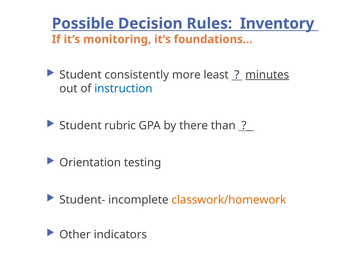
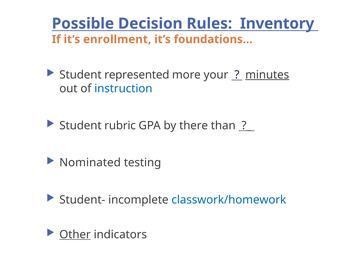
monitoring: monitoring -> enrollment
consistently: consistently -> represented
least: least -> your
Orientation: Orientation -> Nominated
classwork/homework colour: orange -> blue
Other underline: none -> present
